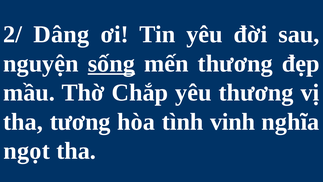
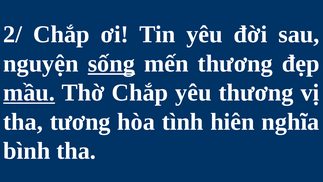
2/ Dâng: Dâng -> Chắp
mầu underline: none -> present
vinh: vinh -> hiên
ngọt: ngọt -> bình
